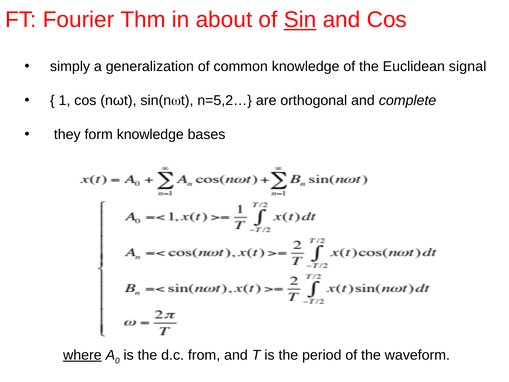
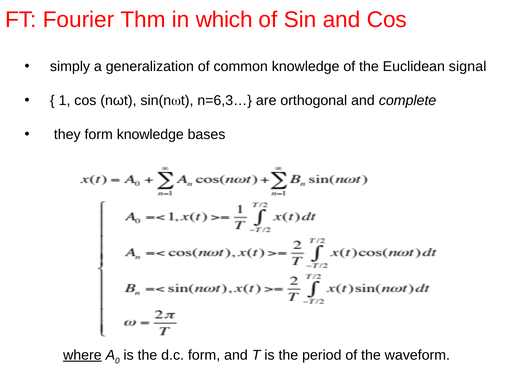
about: about -> which
Sin underline: present -> none
n=5,2…: n=5,2… -> n=6,3…
d.c from: from -> form
